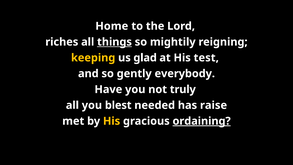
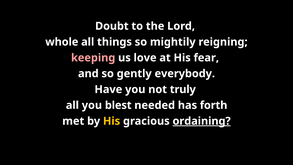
Home: Home -> Doubt
riches: riches -> whole
things underline: present -> none
keeping colour: yellow -> pink
glad: glad -> love
test: test -> fear
raise: raise -> forth
